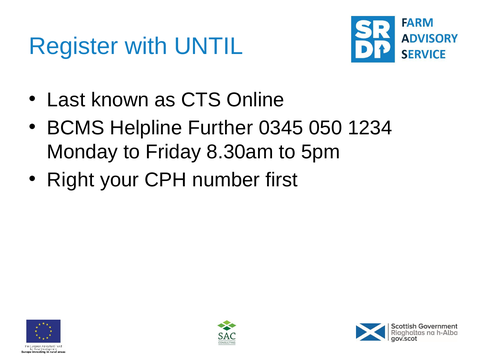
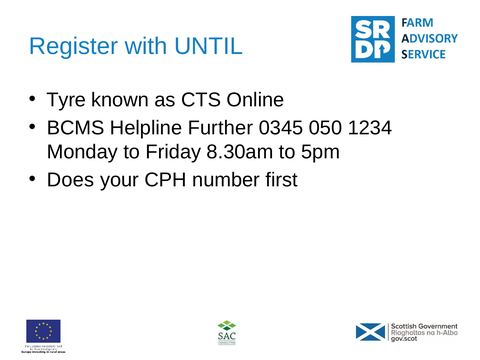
Last: Last -> Tyre
Right: Right -> Does
